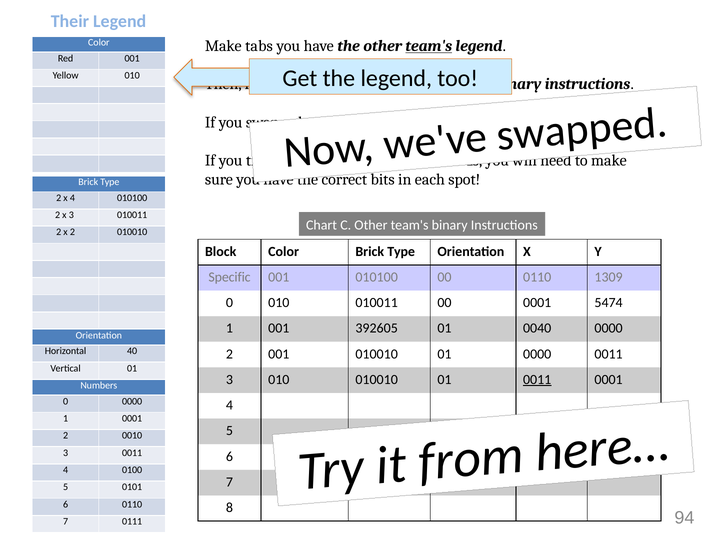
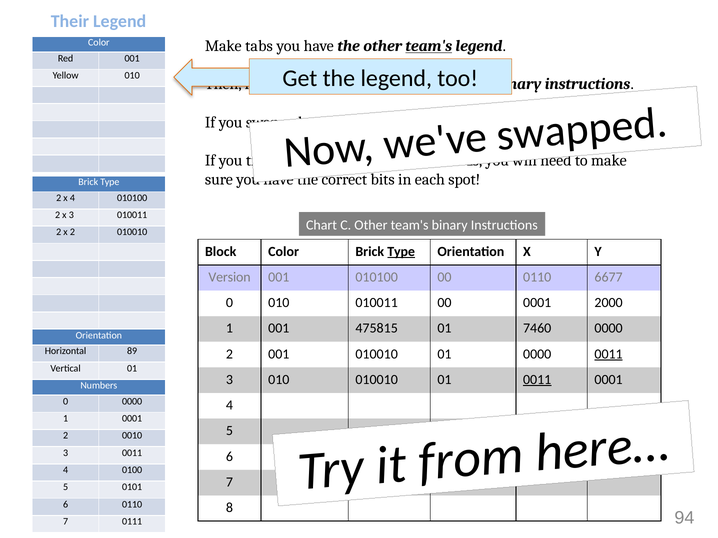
Type at (401, 252) underline: none -> present
Specific: Specific -> Version
1309: 1309 -> 6677
5474: 5474 -> 2000
392605: 392605 -> 475815
0040: 0040 -> 7460
40: 40 -> 89
0011 at (609, 354) underline: none -> present
